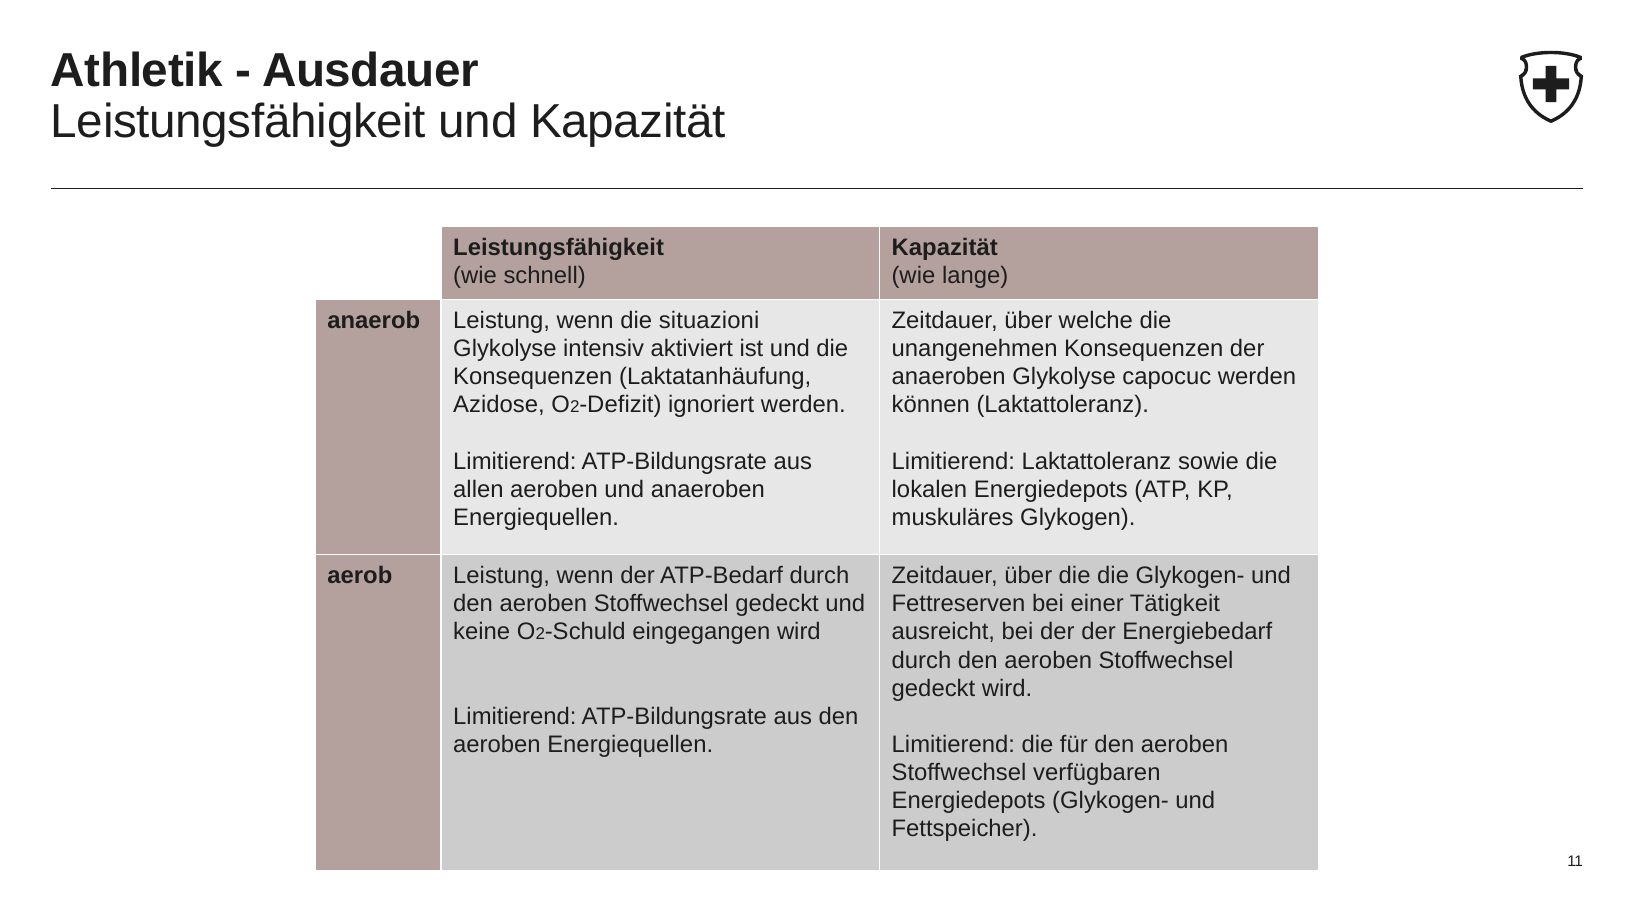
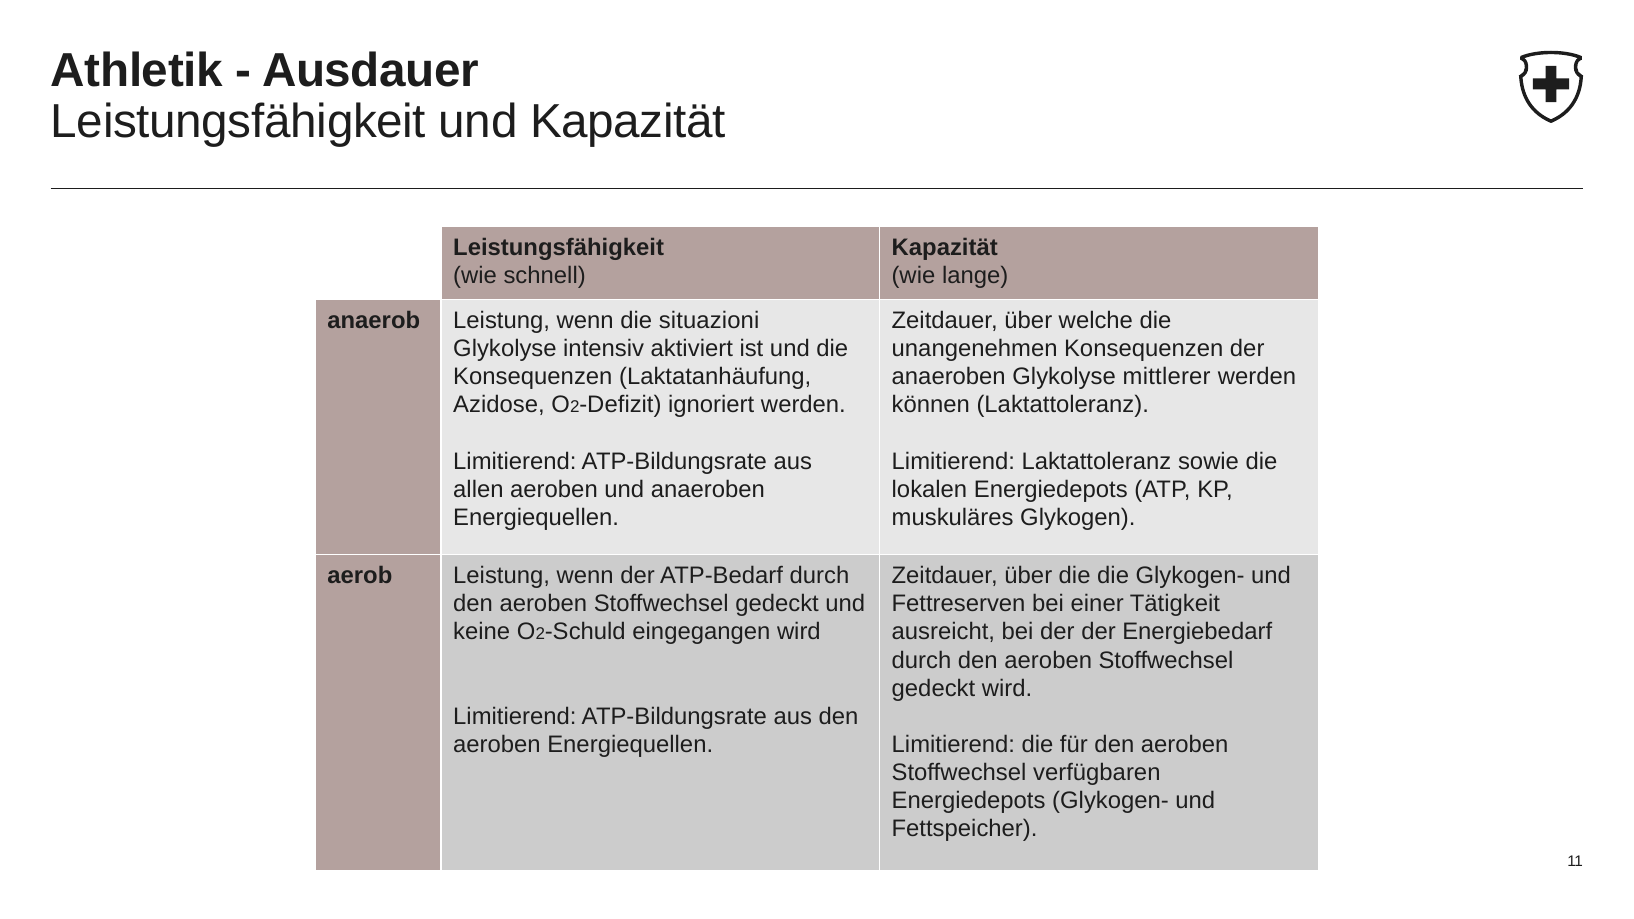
capocuc: capocuc -> mittlerer
